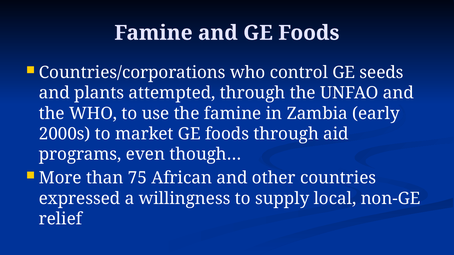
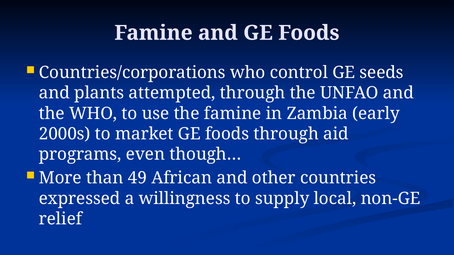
75: 75 -> 49
